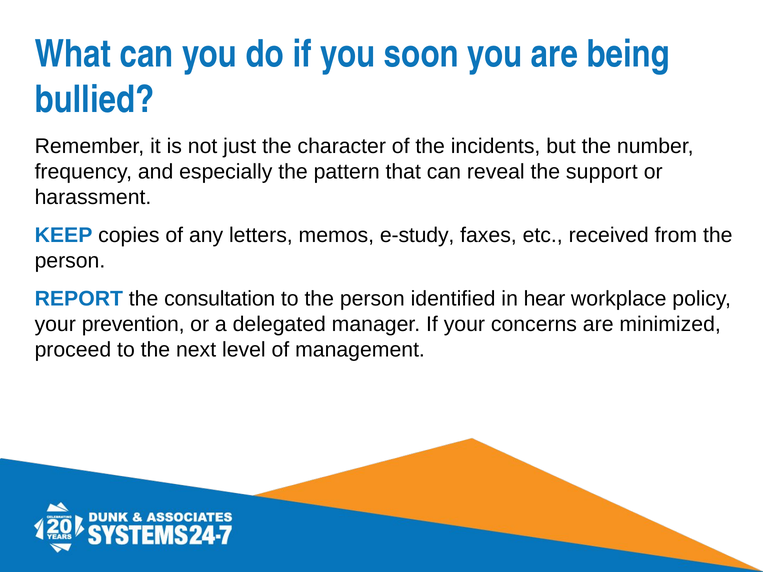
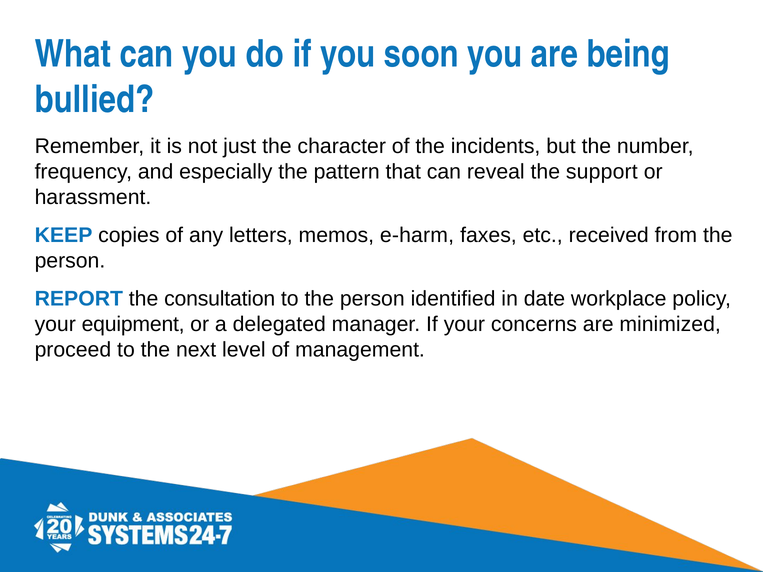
e-study: e-study -> e-harm
hear: hear -> date
prevention: prevention -> equipment
